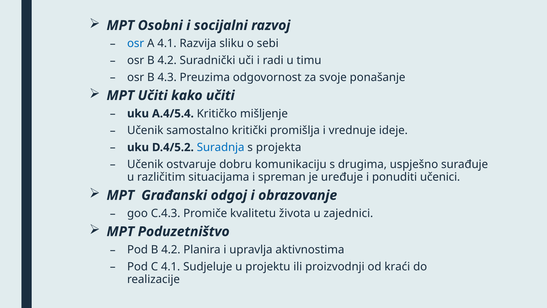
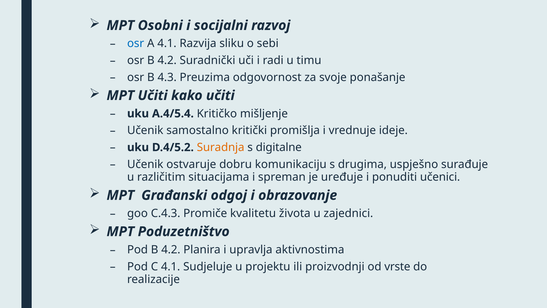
Suradnja colour: blue -> orange
projekta: projekta -> digitalne
kraći: kraći -> vrste
